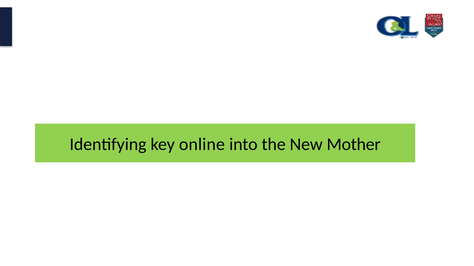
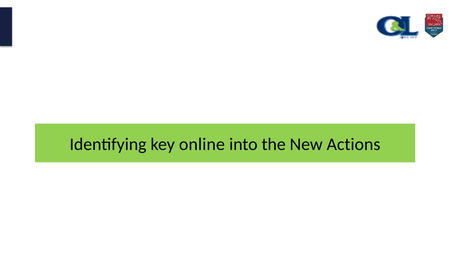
Mother: Mother -> Actions
